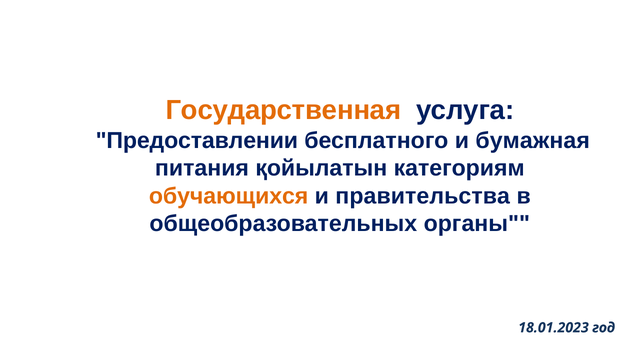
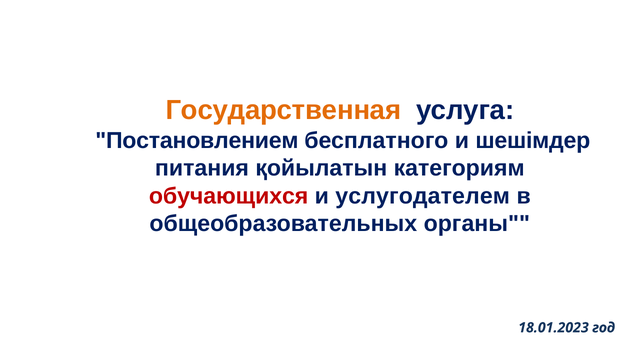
Предоставлении: Предоставлении -> Постановлением
бумажная: бумажная -> шешімдер
обучающихся colour: orange -> red
правительства: правительства -> услугодателем
